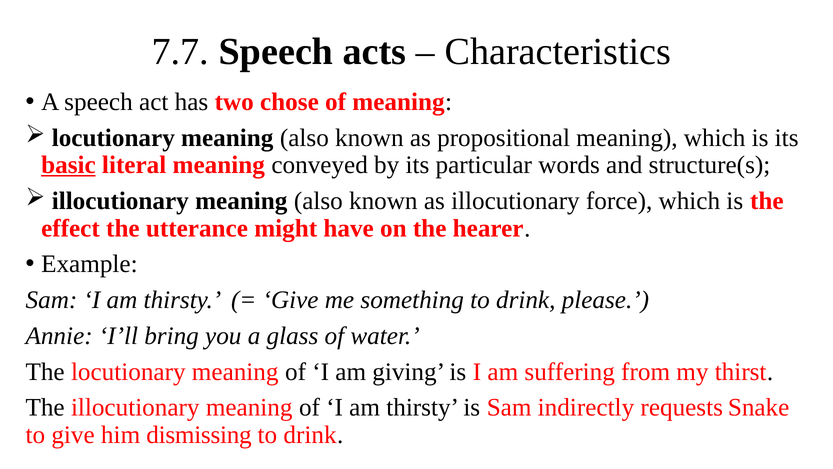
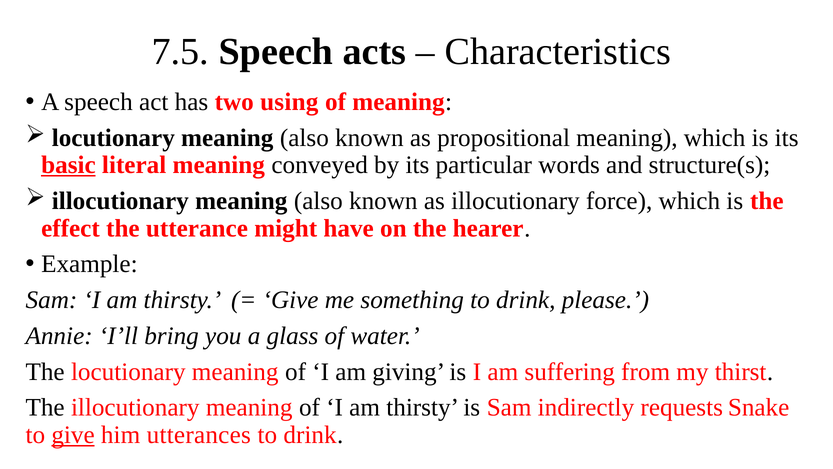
7.7: 7.7 -> 7.5
chose: chose -> using
give at (73, 434) underline: none -> present
dismissing: dismissing -> utterances
